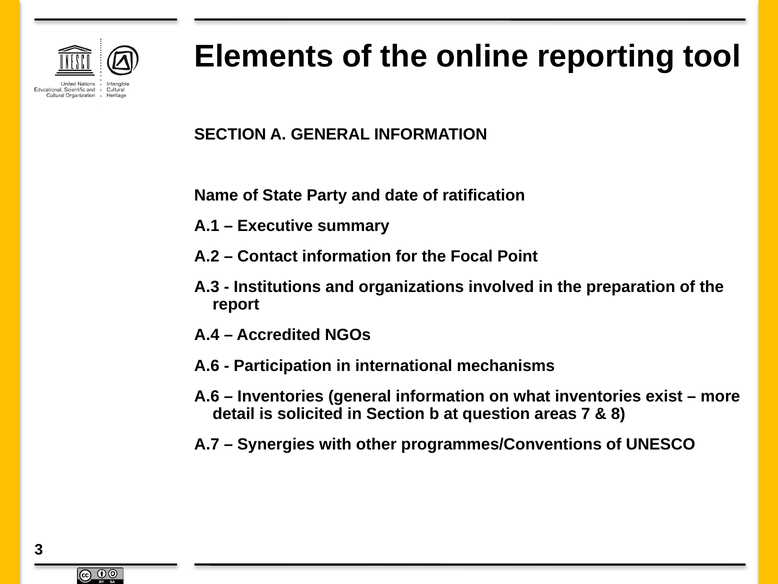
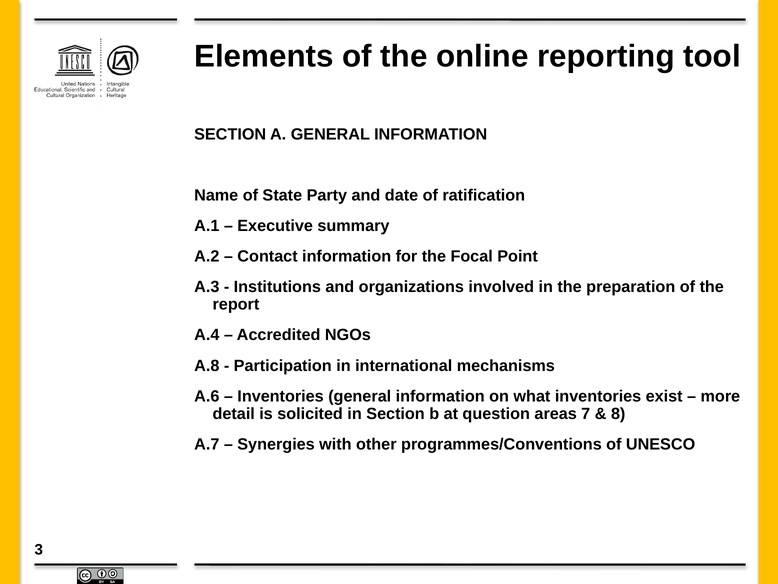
A.6 at (207, 365): A.6 -> A.8
